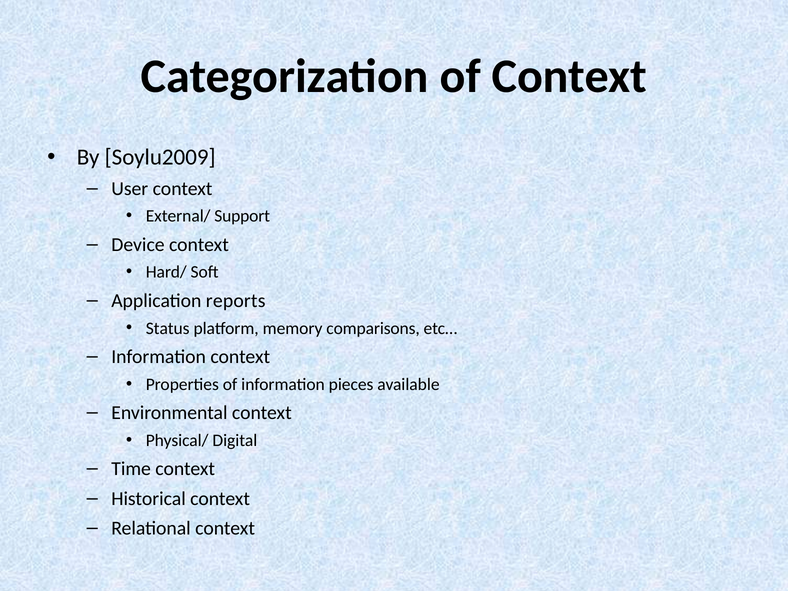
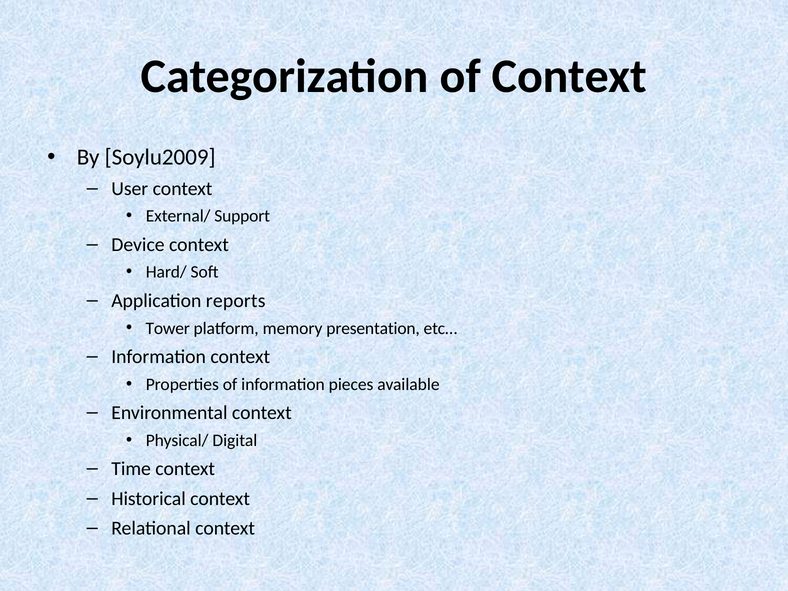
Status: Status -> Tower
comparisons: comparisons -> presentation
